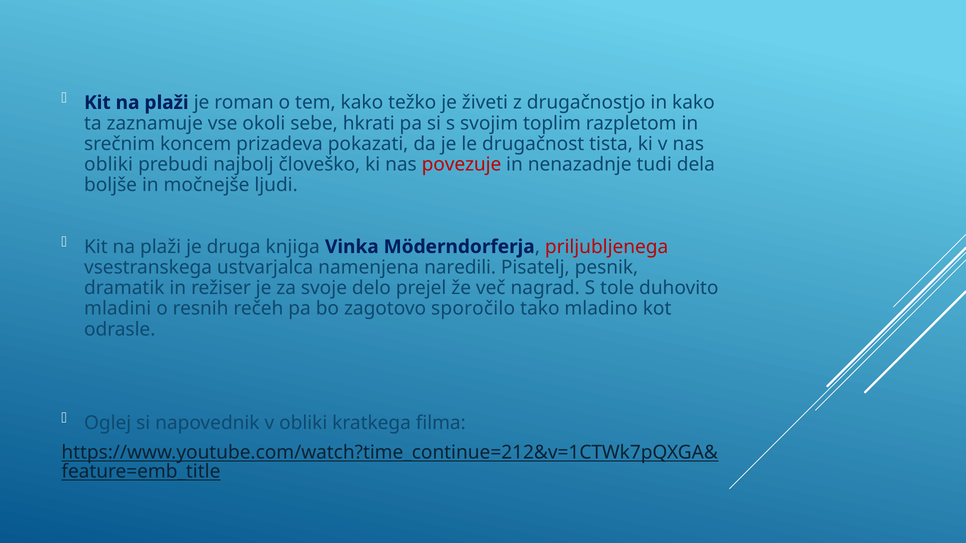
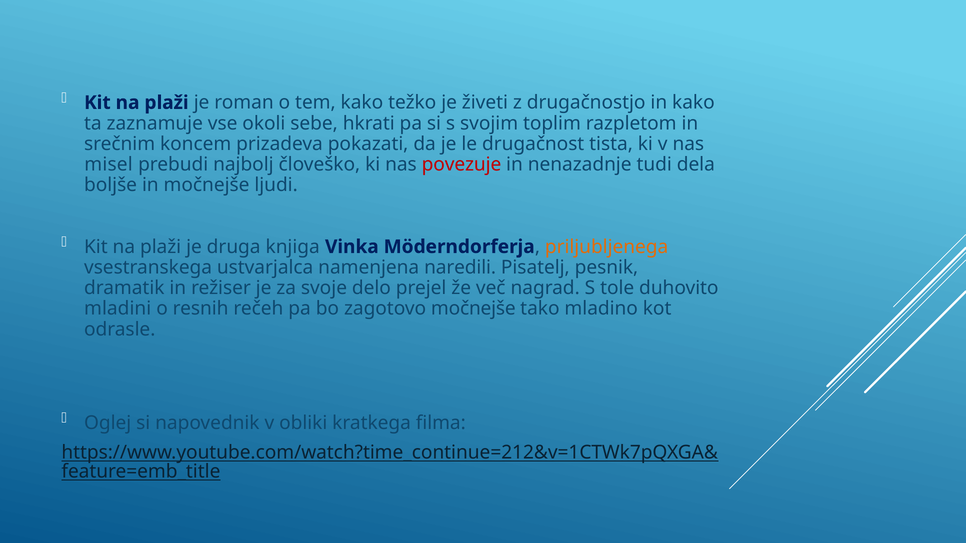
obliki at (109, 165): obliki -> misel
priljubljenega colour: red -> orange
zagotovo sporočilo: sporočilo -> močnejše
